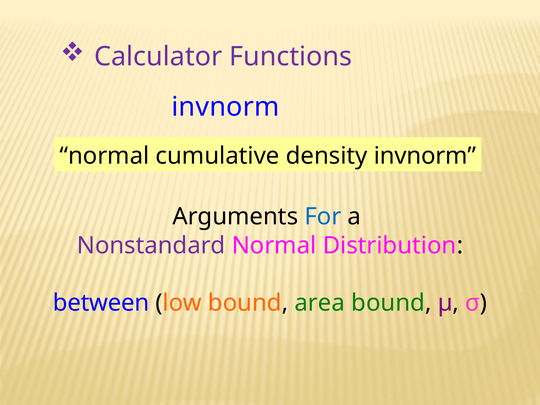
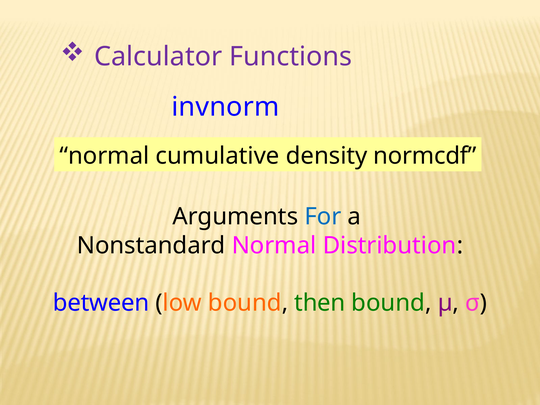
density invnorm: invnorm -> normcdf
Nonstandard colour: purple -> black
area: area -> then
